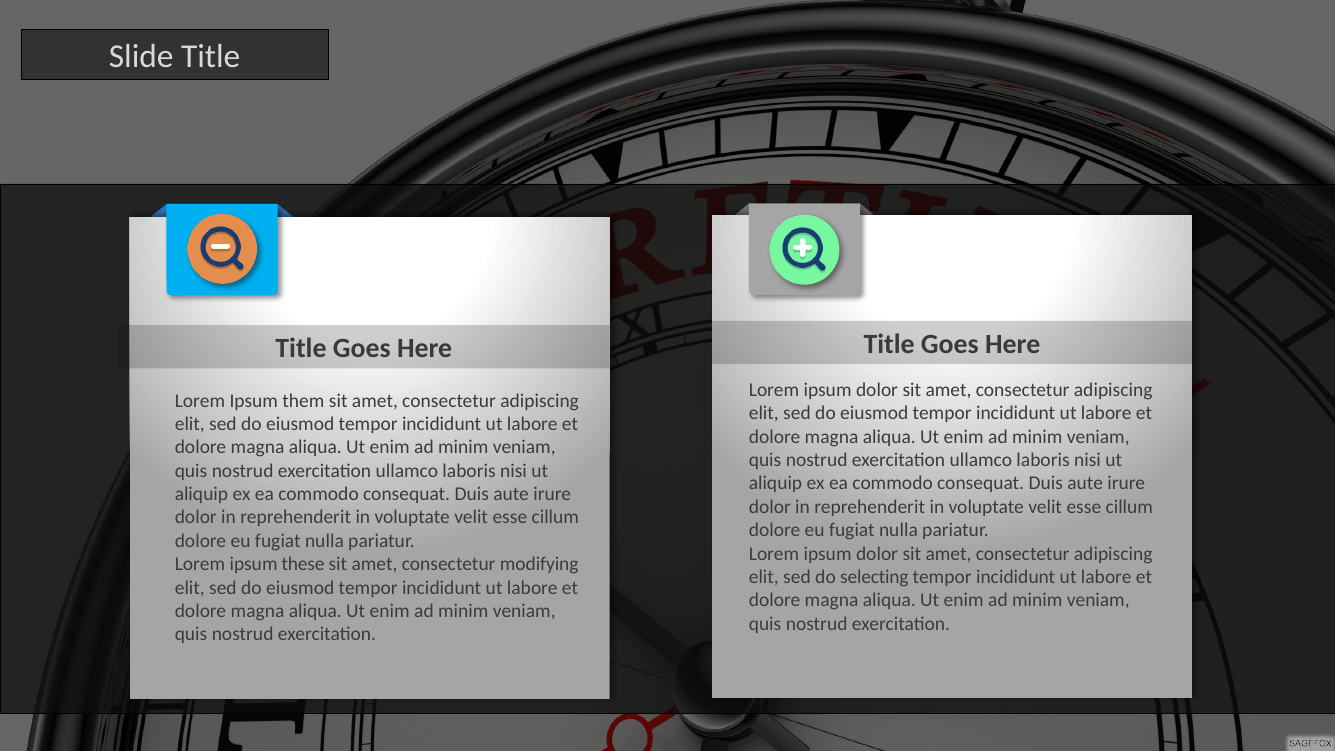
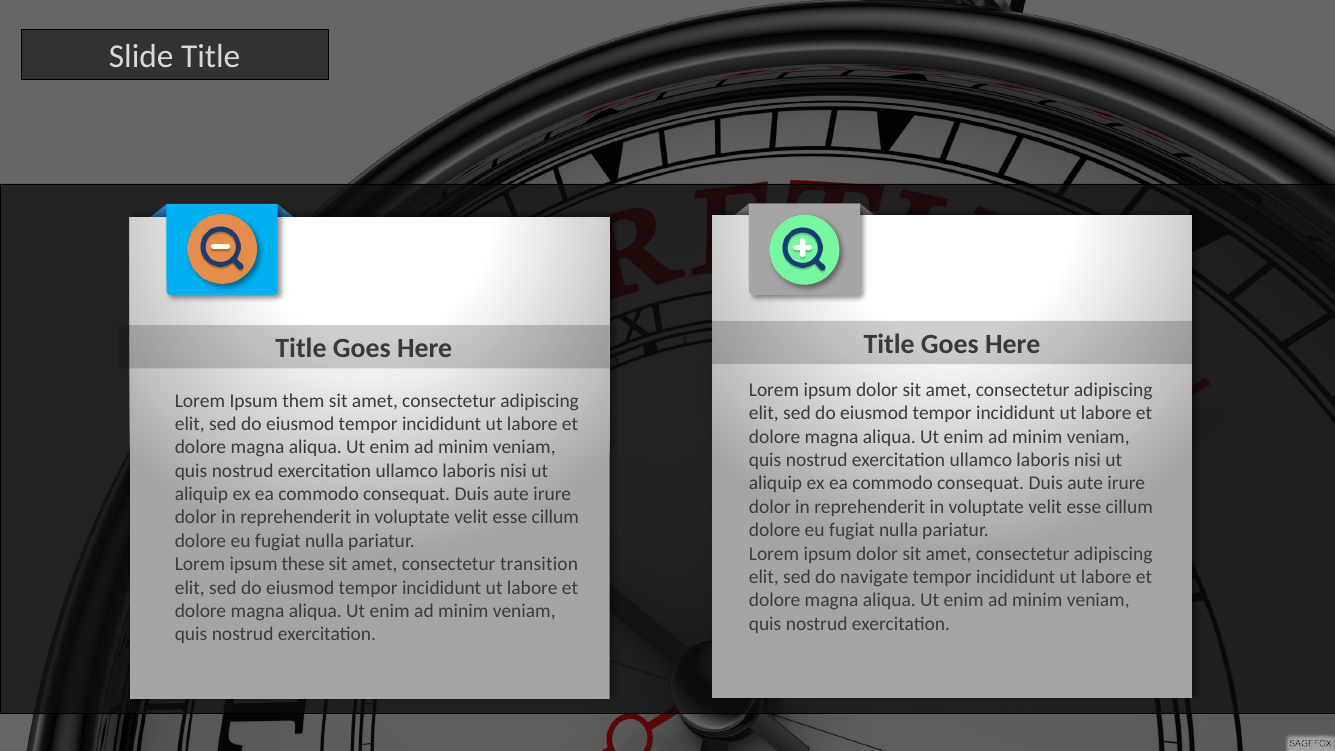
modifying: modifying -> transition
selecting: selecting -> navigate
